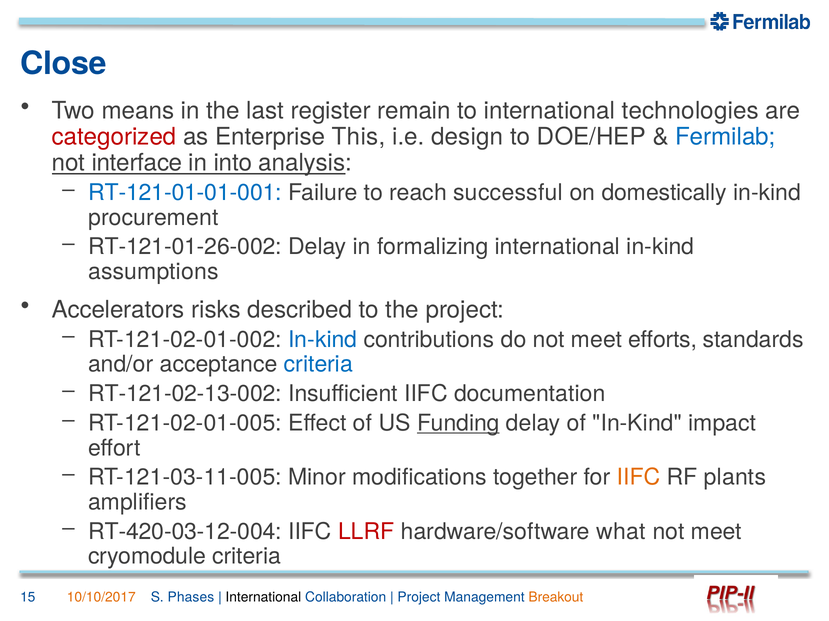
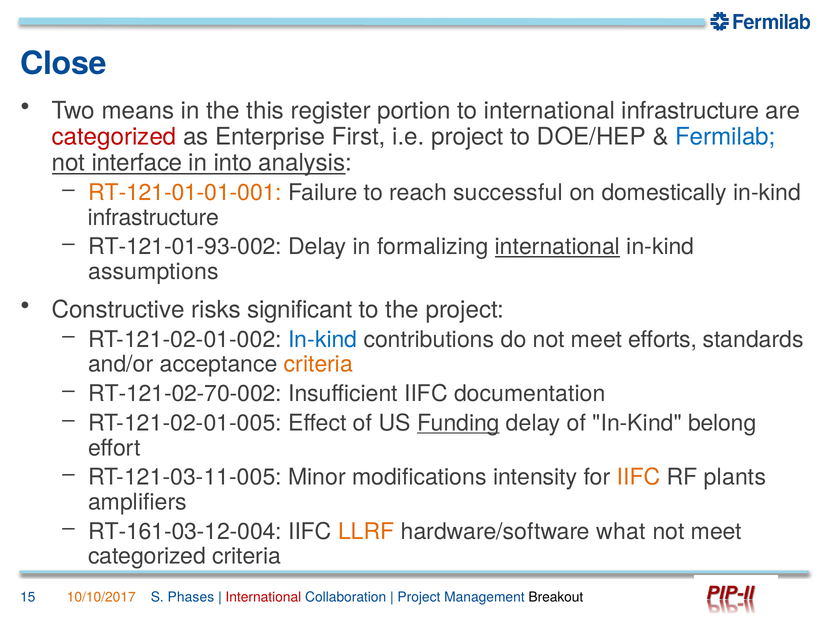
last: last -> this
remain: remain -> portion
international technologies: technologies -> infrastructure
This: This -> First
i.e design: design -> project
RT-121-01-01-001 colour: blue -> orange
procurement at (153, 218): procurement -> infrastructure
RT-121-01-26-002: RT-121-01-26-002 -> RT-121-01-93-002
international at (557, 247) underline: none -> present
Accelerators: Accelerators -> Constructive
described: described -> significant
criteria at (318, 365) colour: blue -> orange
RT-121-02-13-002: RT-121-02-13-002 -> RT-121-02-70-002
impact: impact -> belong
together: together -> intensity
RT-420-03-12-004: RT-420-03-12-004 -> RT-161-03-12-004
LLRF colour: red -> orange
cryomodule at (147, 557): cryomodule -> categorized
International at (263, 598) colour: black -> red
Breakout colour: orange -> black
